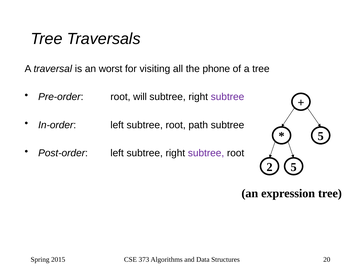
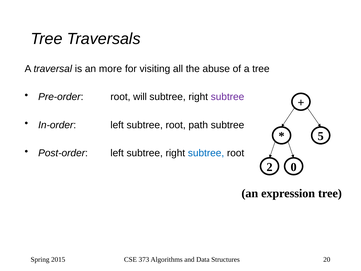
worst: worst -> more
phone: phone -> abuse
subtree at (206, 153) colour: purple -> blue
2 5: 5 -> 0
